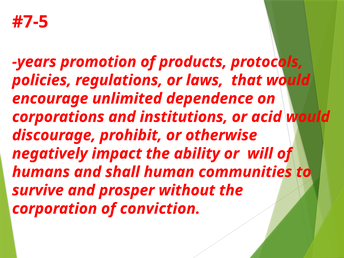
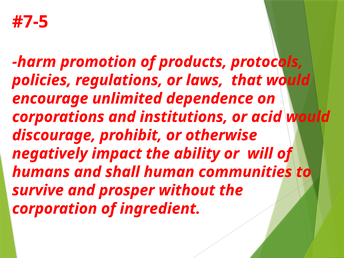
years: years -> harm
conviction: conviction -> ingredient
